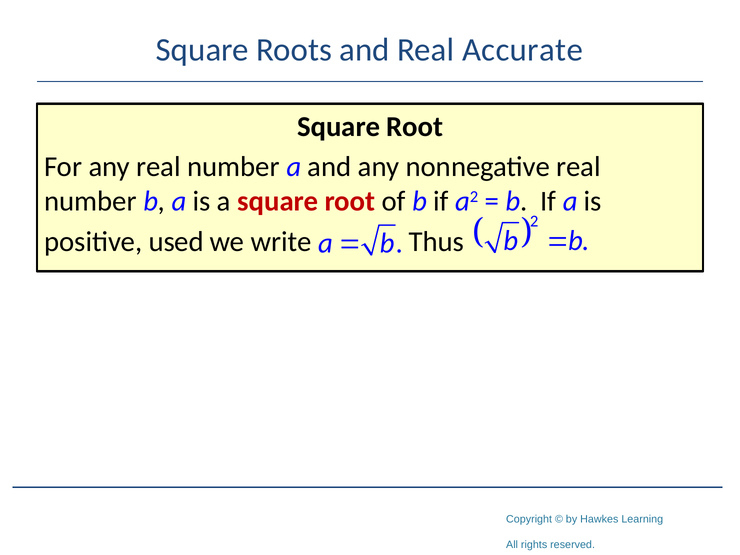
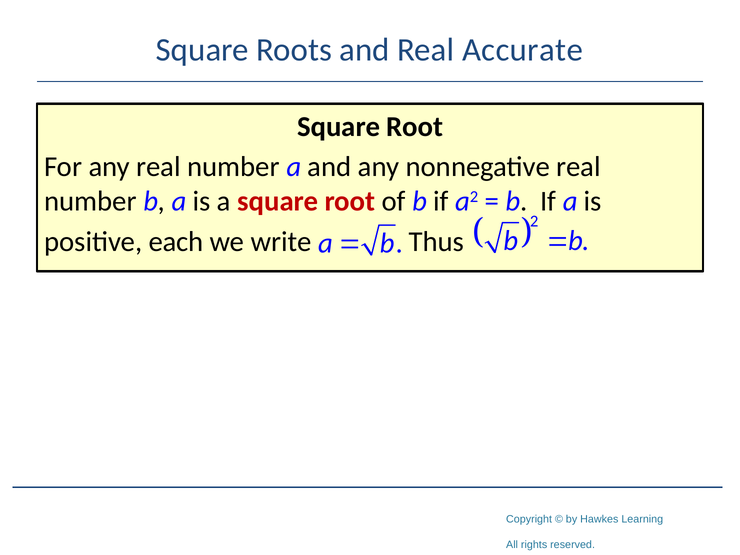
used: used -> each
